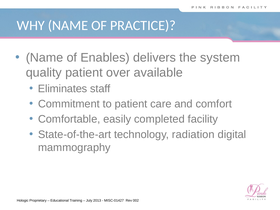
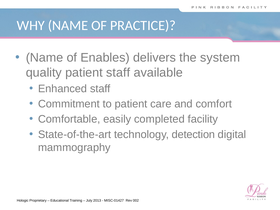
patient over: over -> staff
Eliminates: Eliminates -> Enhanced
radiation: radiation -> detection
